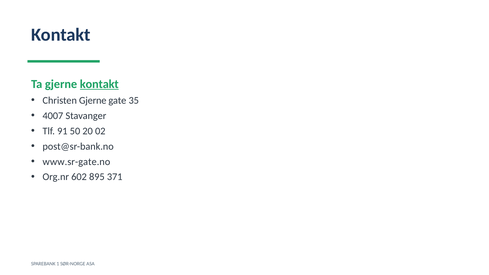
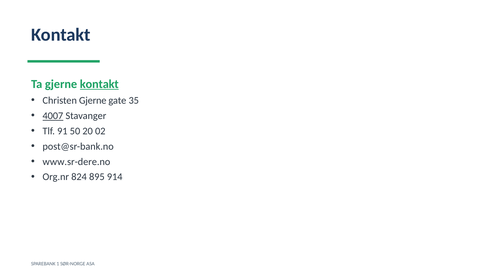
4007 underline: none -> present
www.sr-gate.no: www.sr-gate.no -> www.sr-dere.no
602: 602 -> 824
371: 371 -> 914
